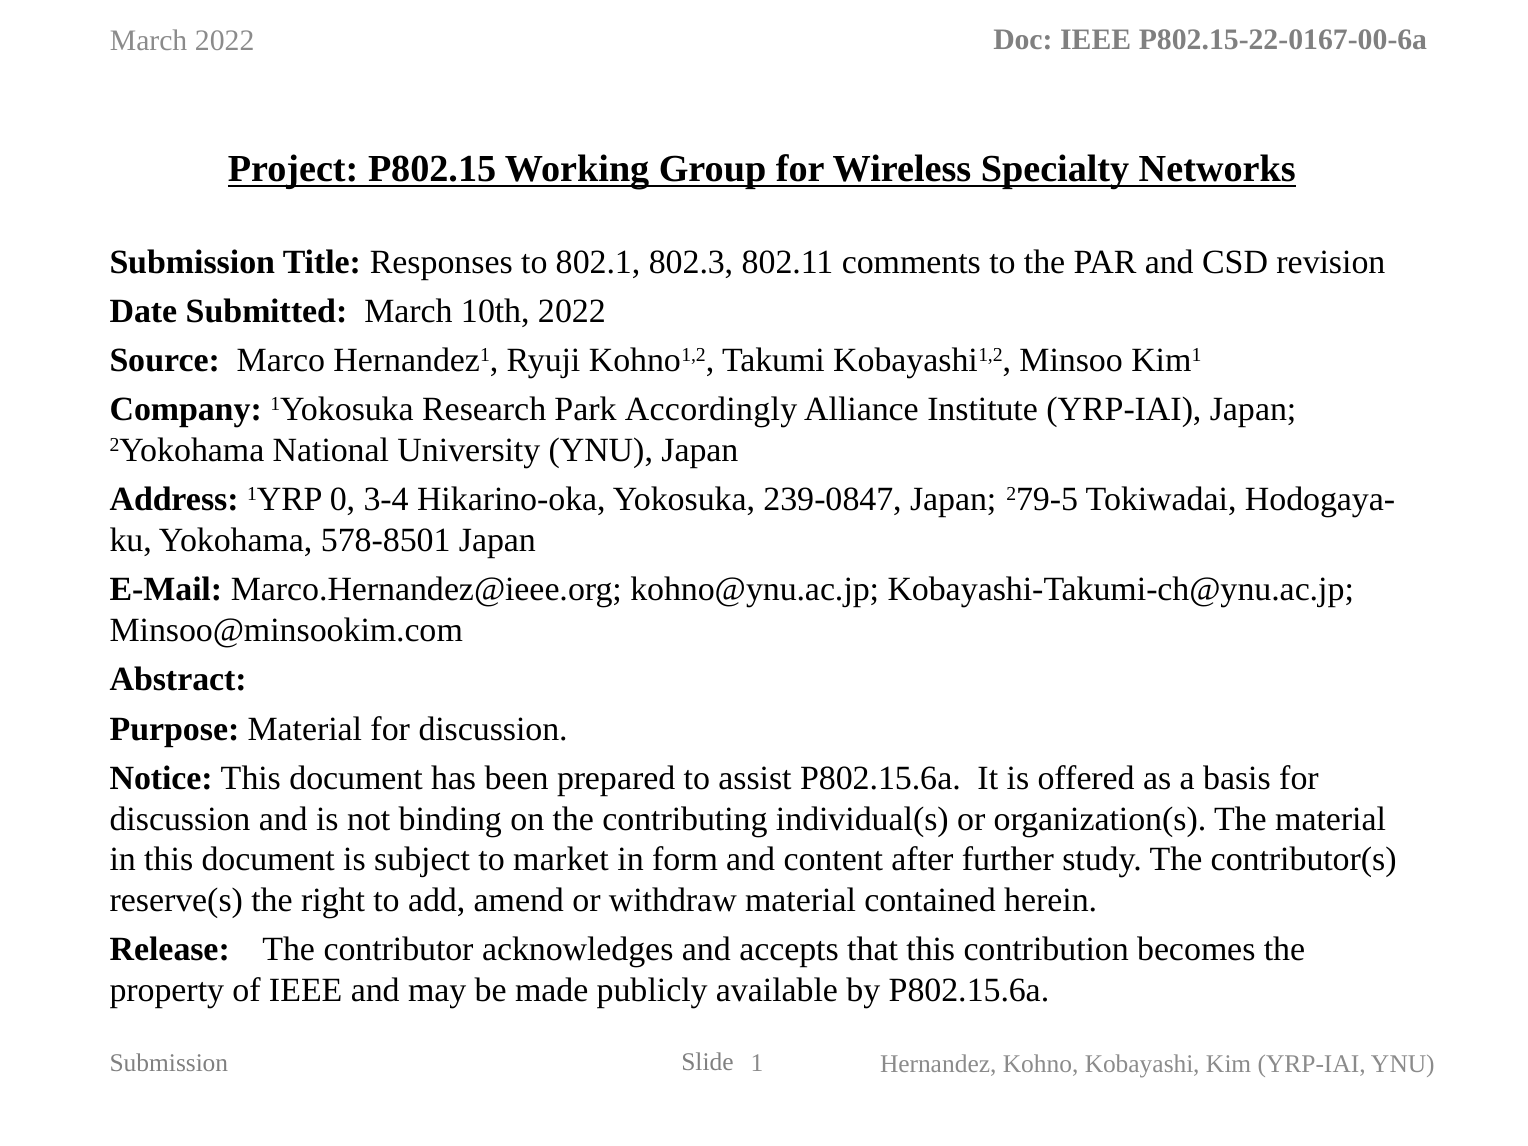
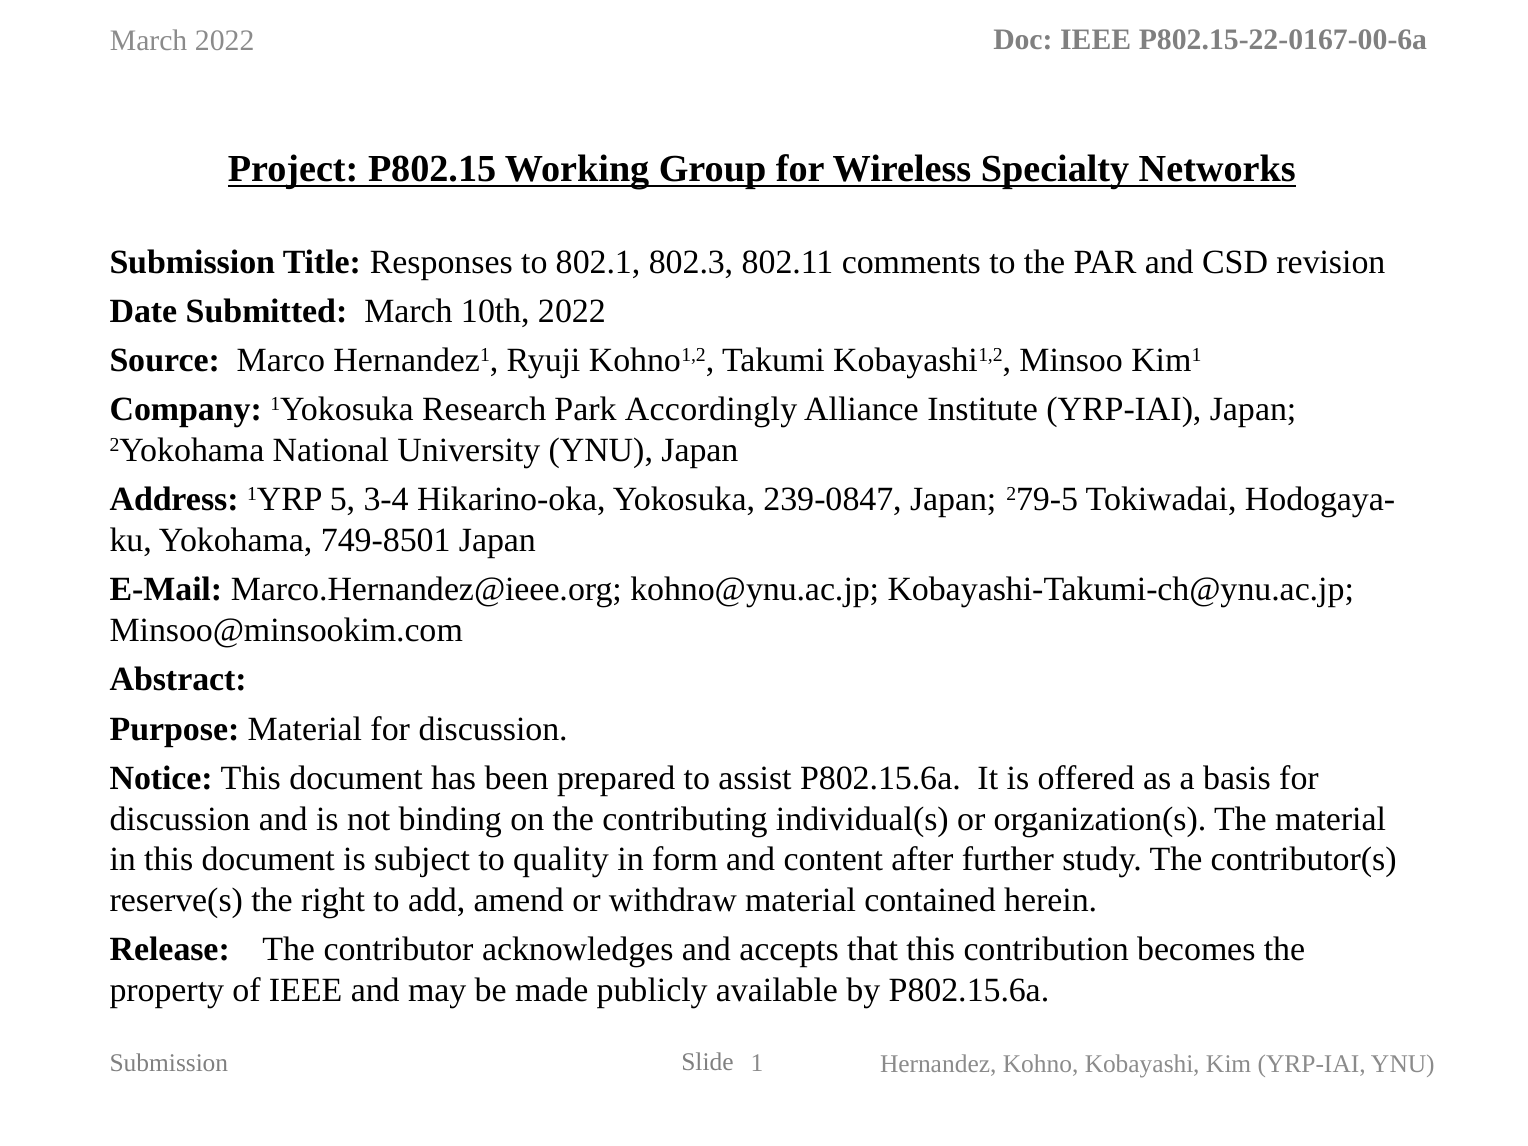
0: 0 -> 5
578-8501: 578-8501 -> 749-8501
market: market -> quality
